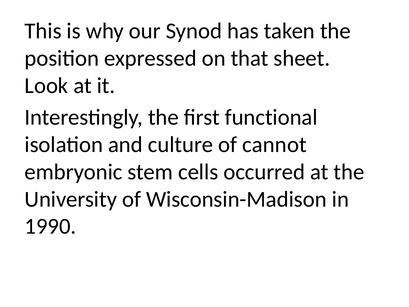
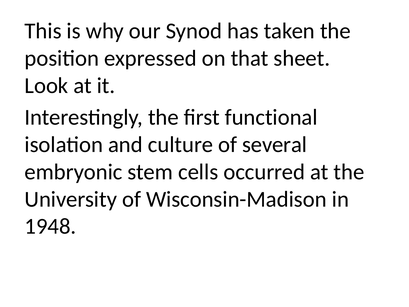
cannot: cannot -> several
1990: 1990 -> 1948
